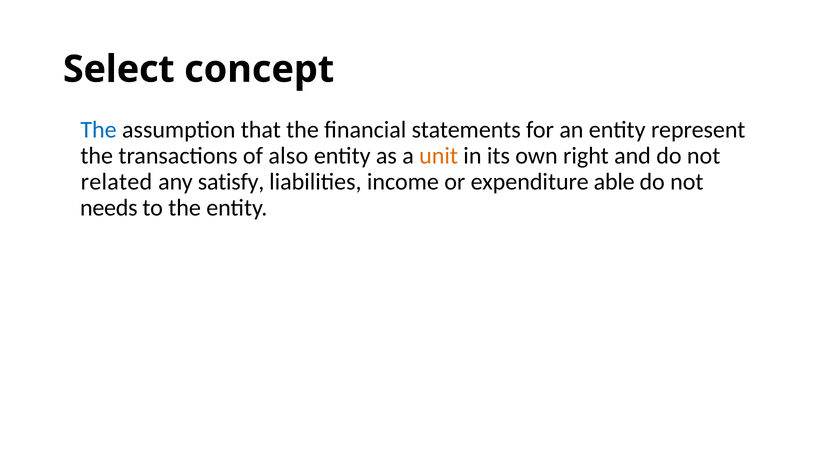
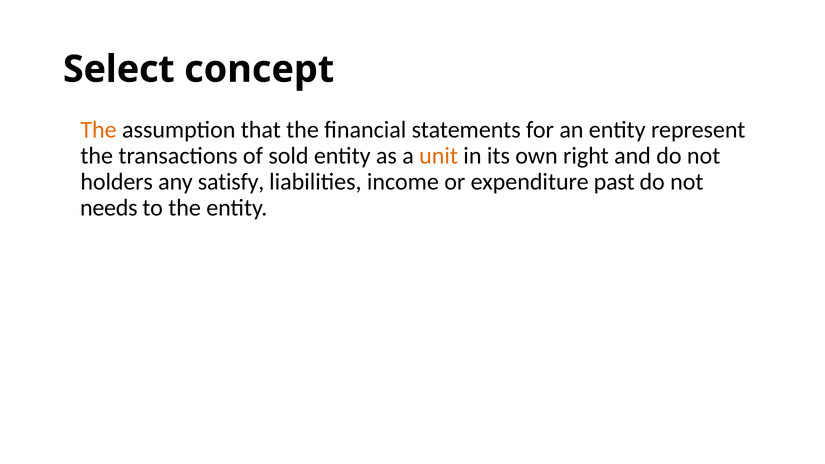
The at (99, 130) colour: blue -> orange
also: also -> sold
related: related -> holders
able: able -> past
